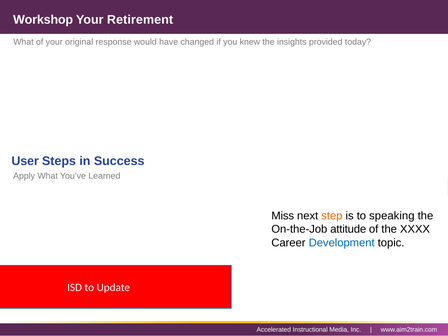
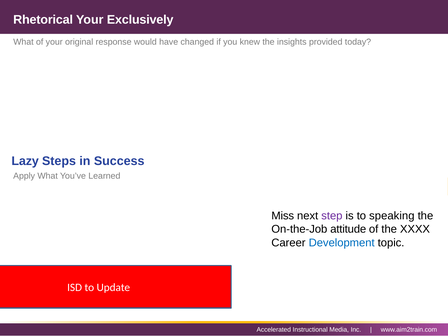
Workshop: Workshop -> Rhetorical
Retirement: Retirement -> Exclusively
User: User -> Lazy
step colour: orange -> purple
